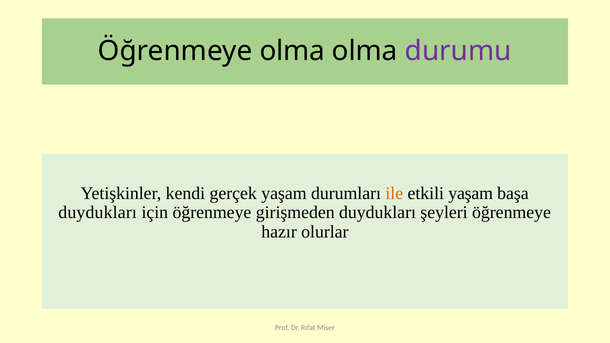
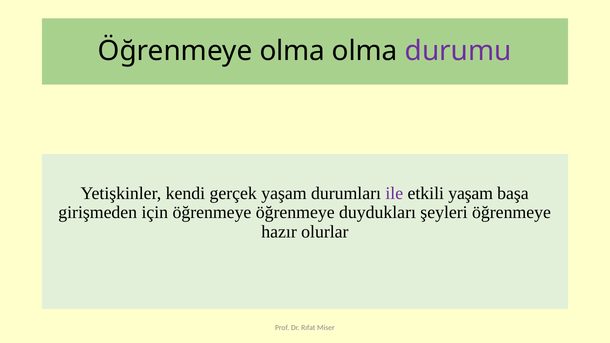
ile colour: orange -> purple
duydukları at (98, 213): duydukları -> girişmeden
öğrenmeye girişmeden: girişmeden -> öğrenmeye
